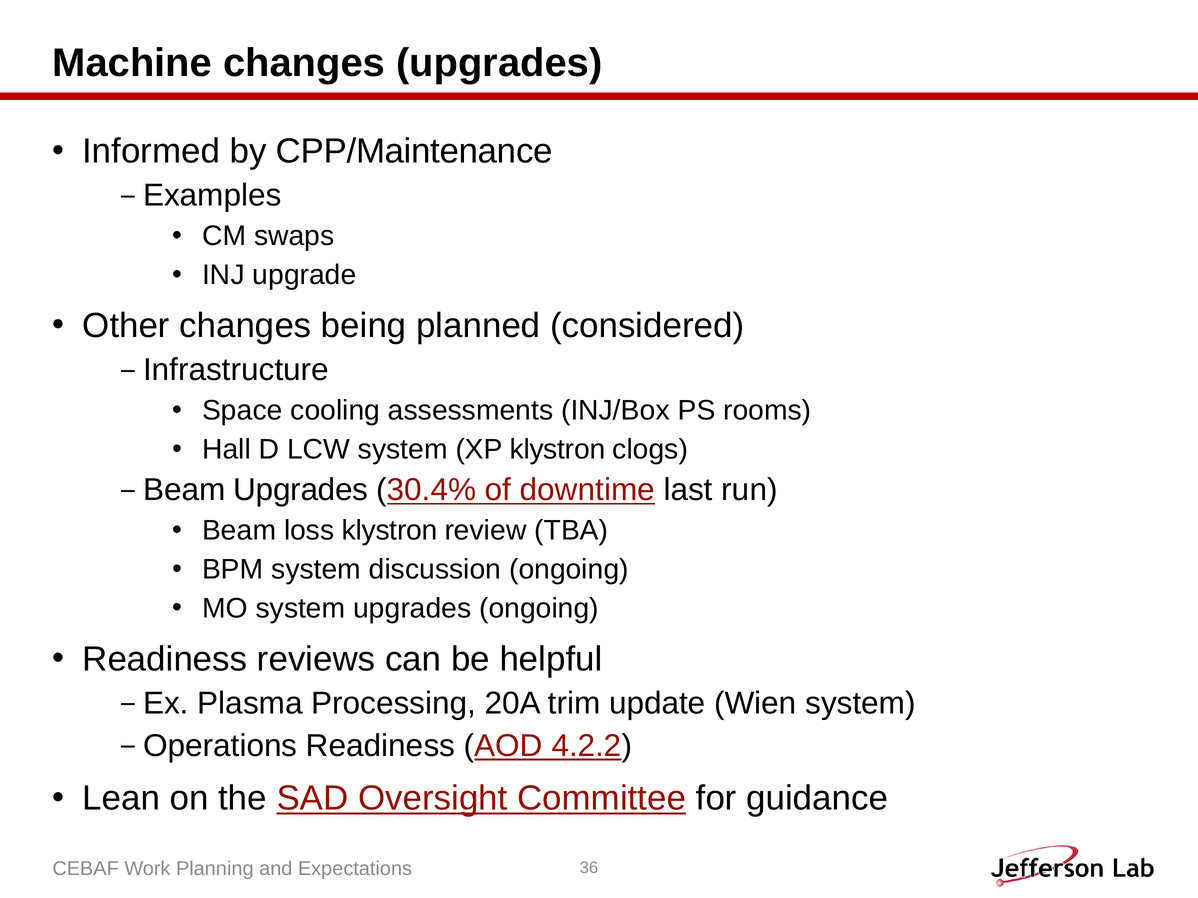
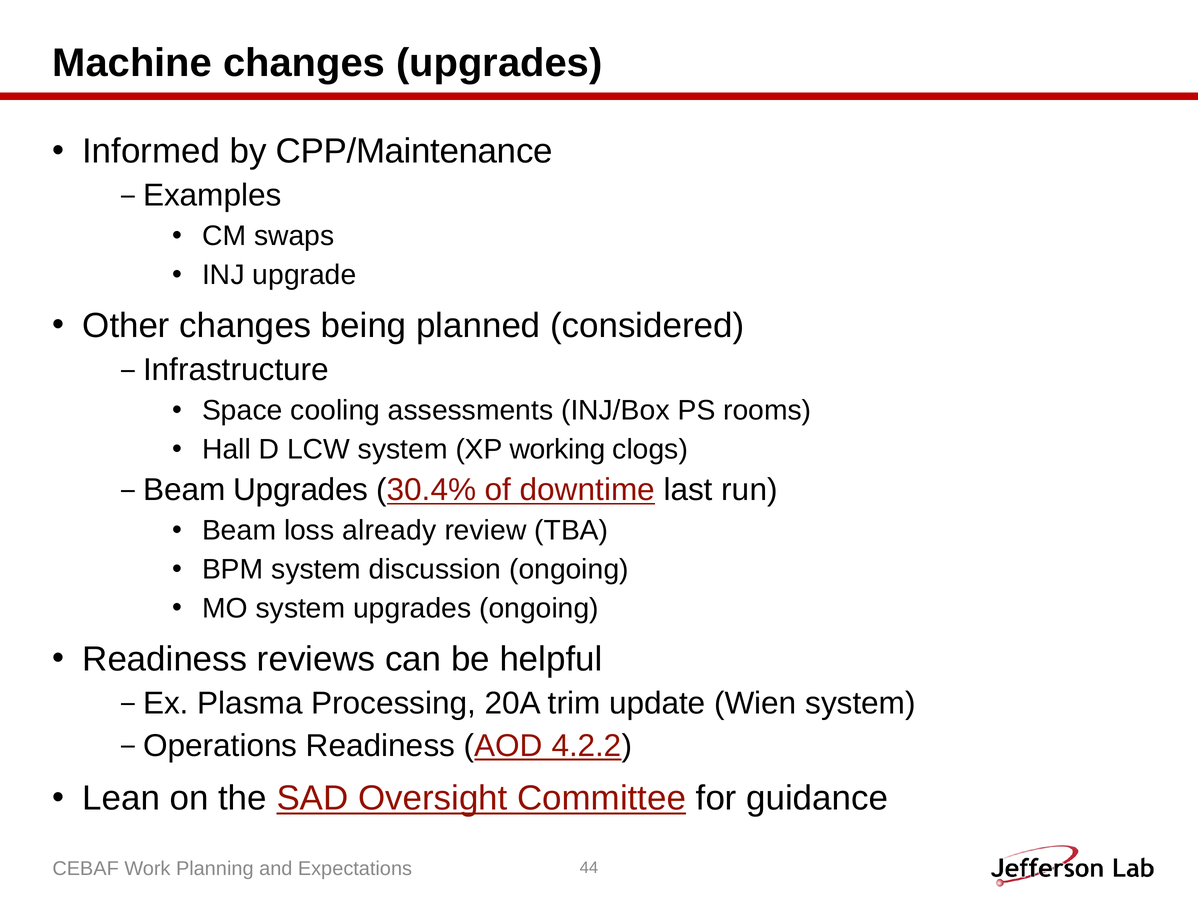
XP klystron: klystron -> working
loss klystron: klystron -> already
36: 36 -> 44
